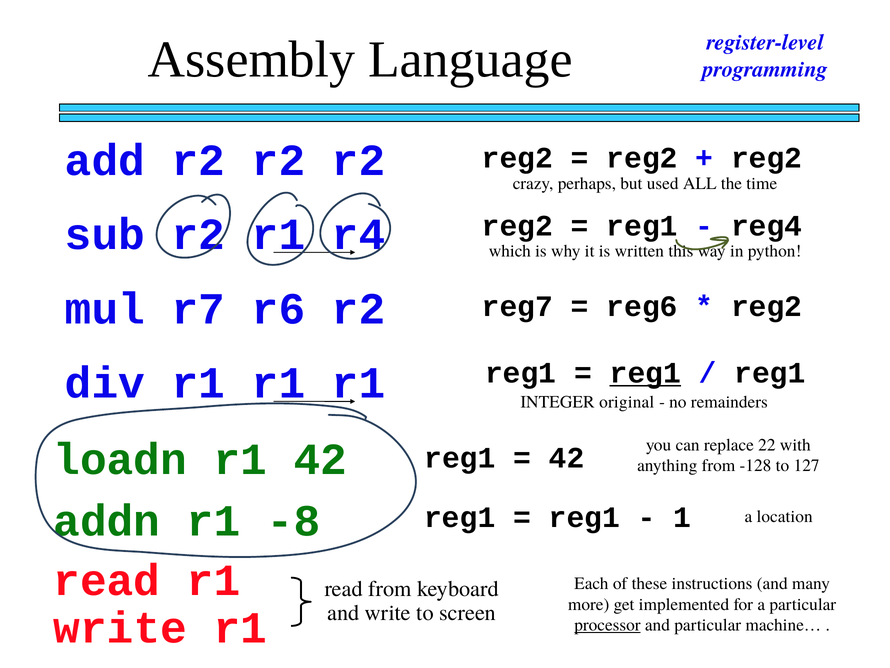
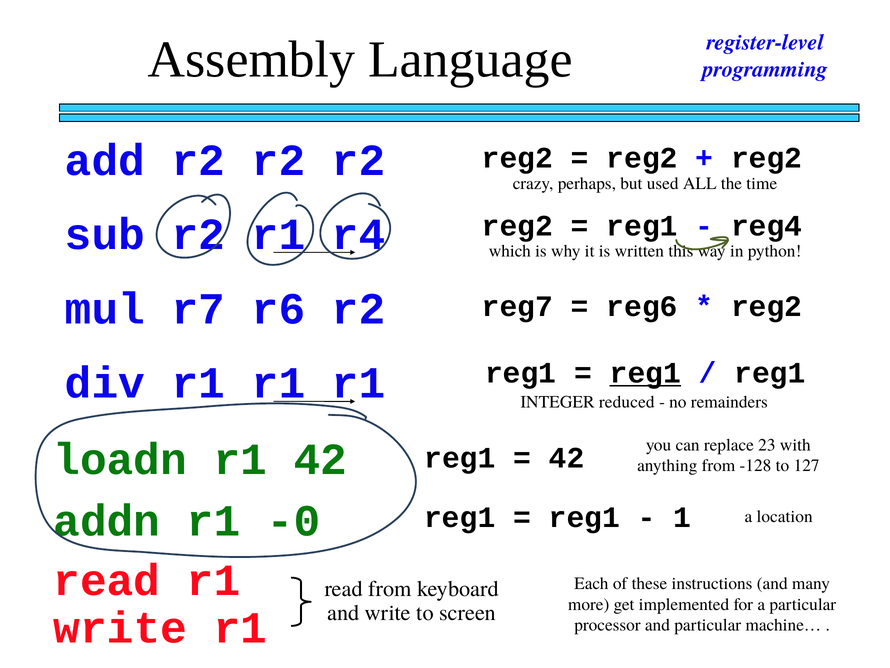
original: original -> reduced
22: 22 -> 23
-8: -8 -> -0
processor underline: present -> none
